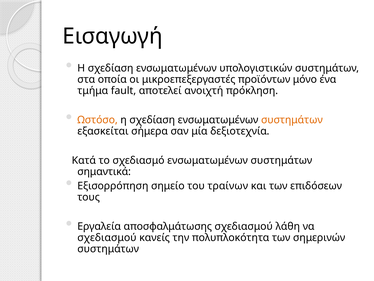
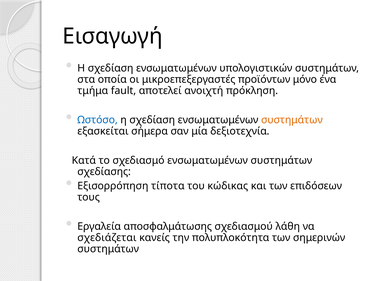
Ωστόσο colour: orange -> blue
σημαντικά: σημαντικά -> σχεδίασης
σημείο: σημείο -> τίποτα
τραίνων: τραίνων -> κώδικας
σχεδιασμού at (107, 237): σχεδιασμού -> σχεδιάζεται
